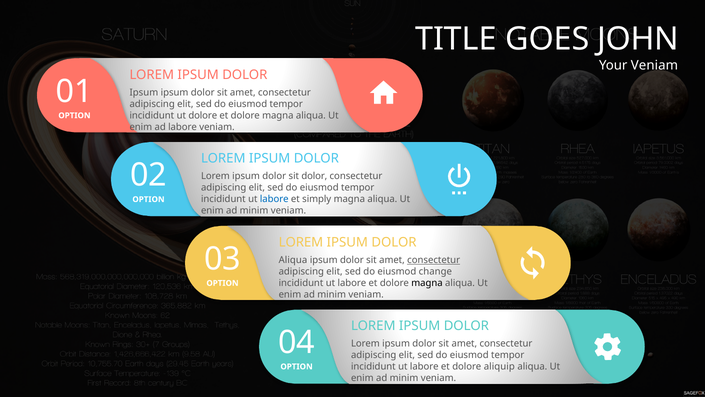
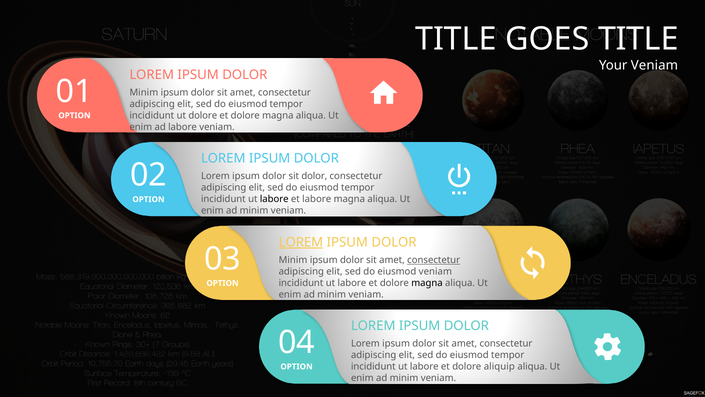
GOES JOHN: JOHN -> TITLE
Ipsum at (144, 92): Ipsum -> Minim
labore at (274, 199) colour: blue -> black
et simply: simply -> labore
LOREM at (301, 242) underline: none -> present
Aliqua at (293, 260): Aliqua -> Minim
eiusmod change: change -> veniam
